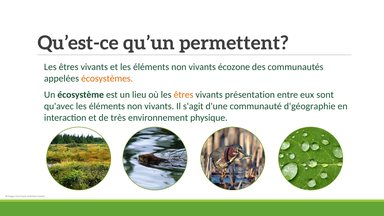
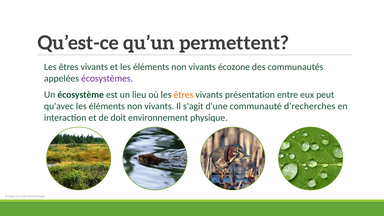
écosystèmes colour: orange -> purple
sont: sont -> peut
d'géographie: d'géographie -> d'recherches
très: très -> doit
